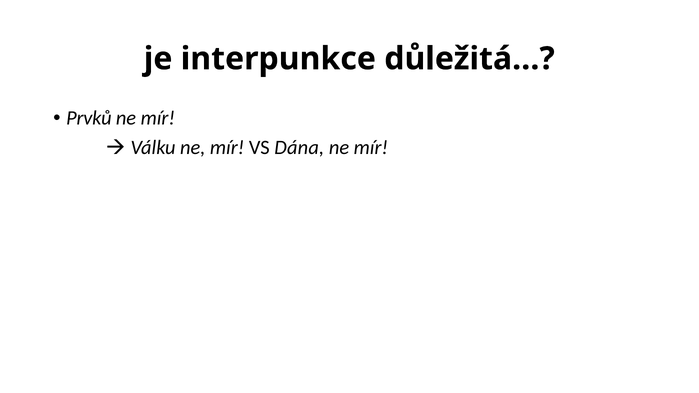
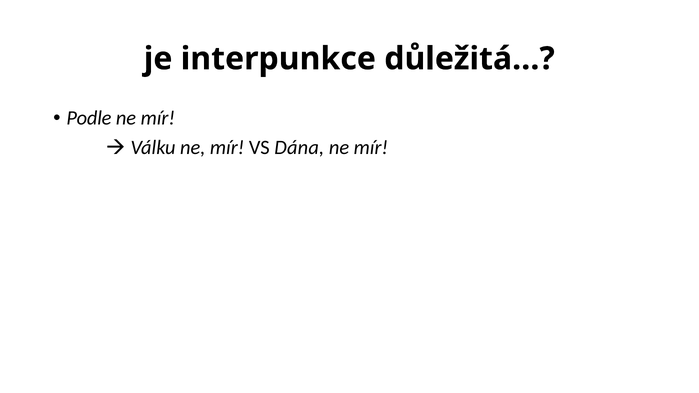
Prvků: Prvků -> Podle
